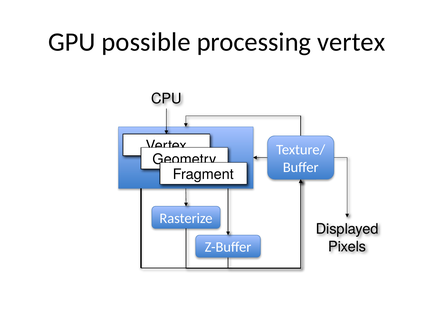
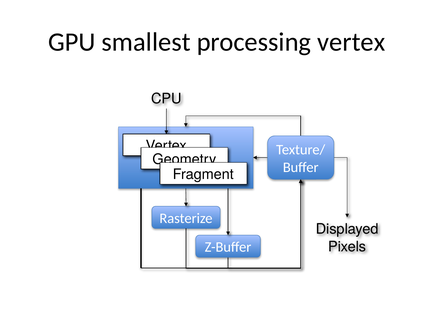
possible: possible -> smallest
